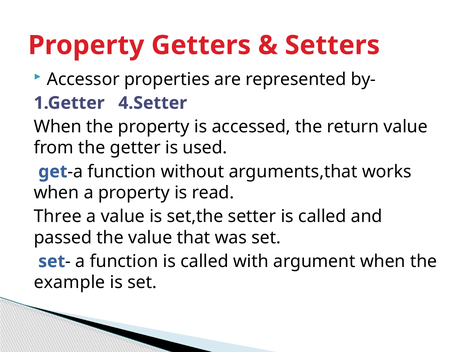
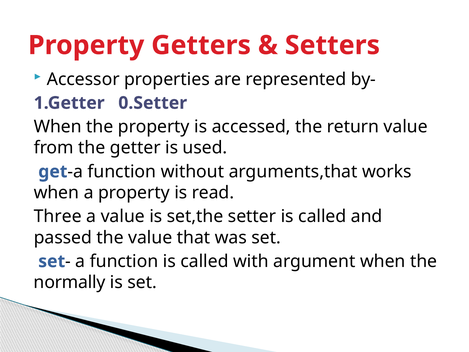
4.Setter: 4.Setter -> 0.Setter
example: example -> normally
